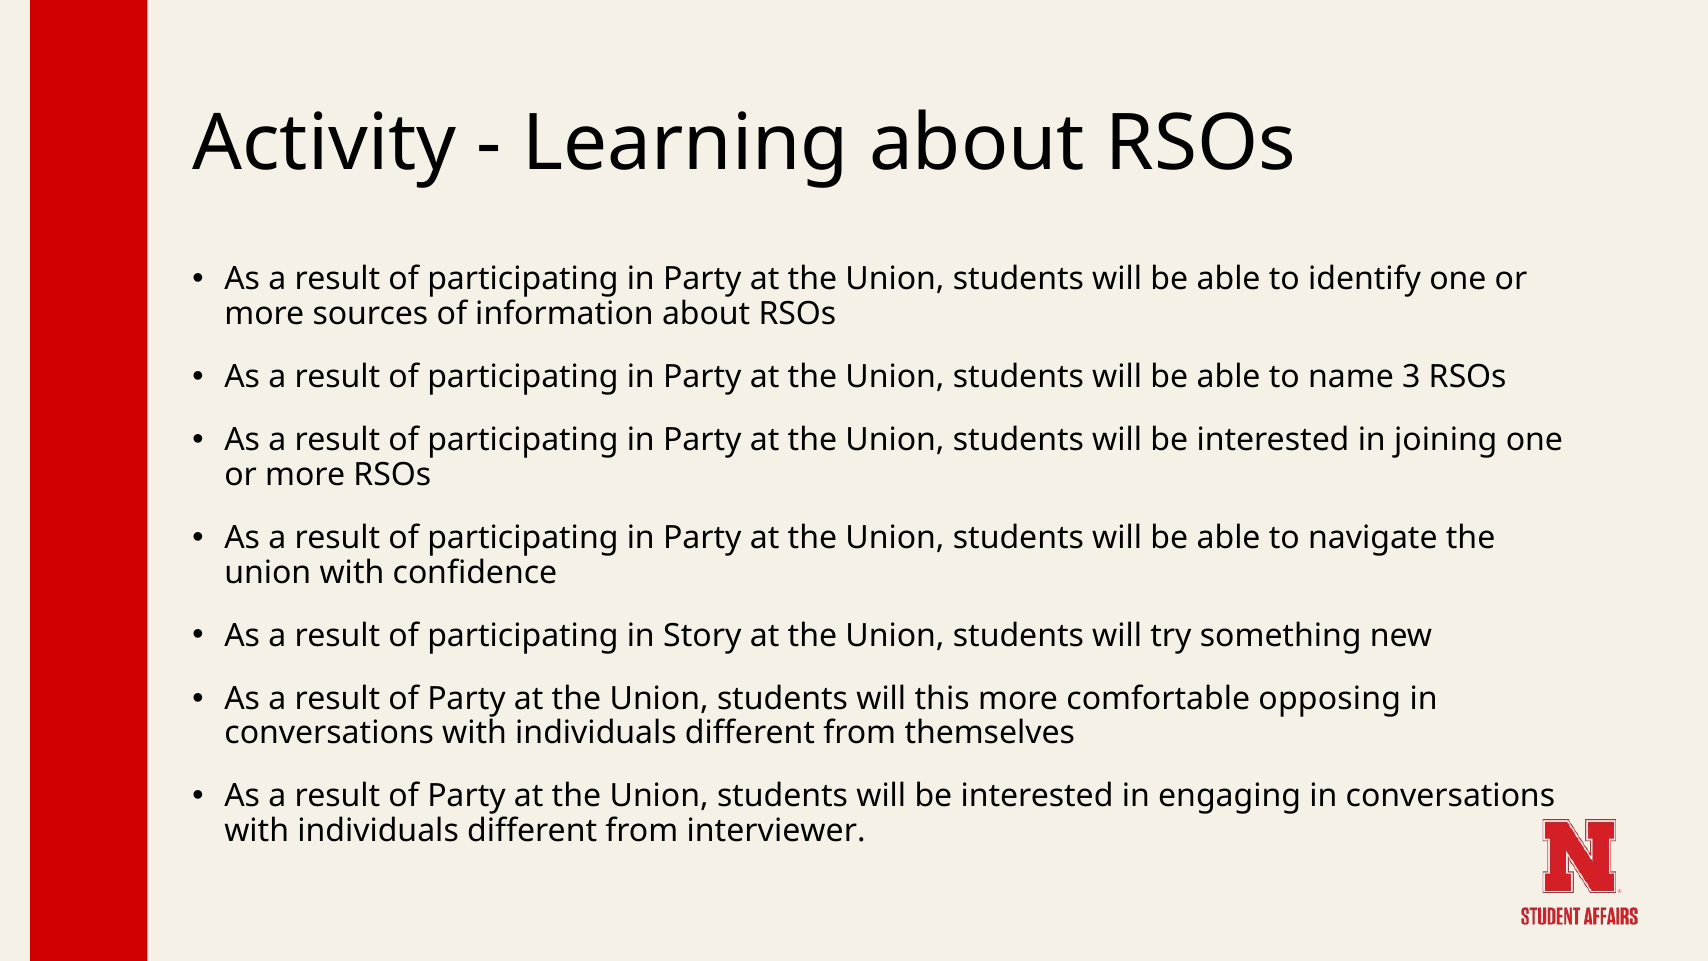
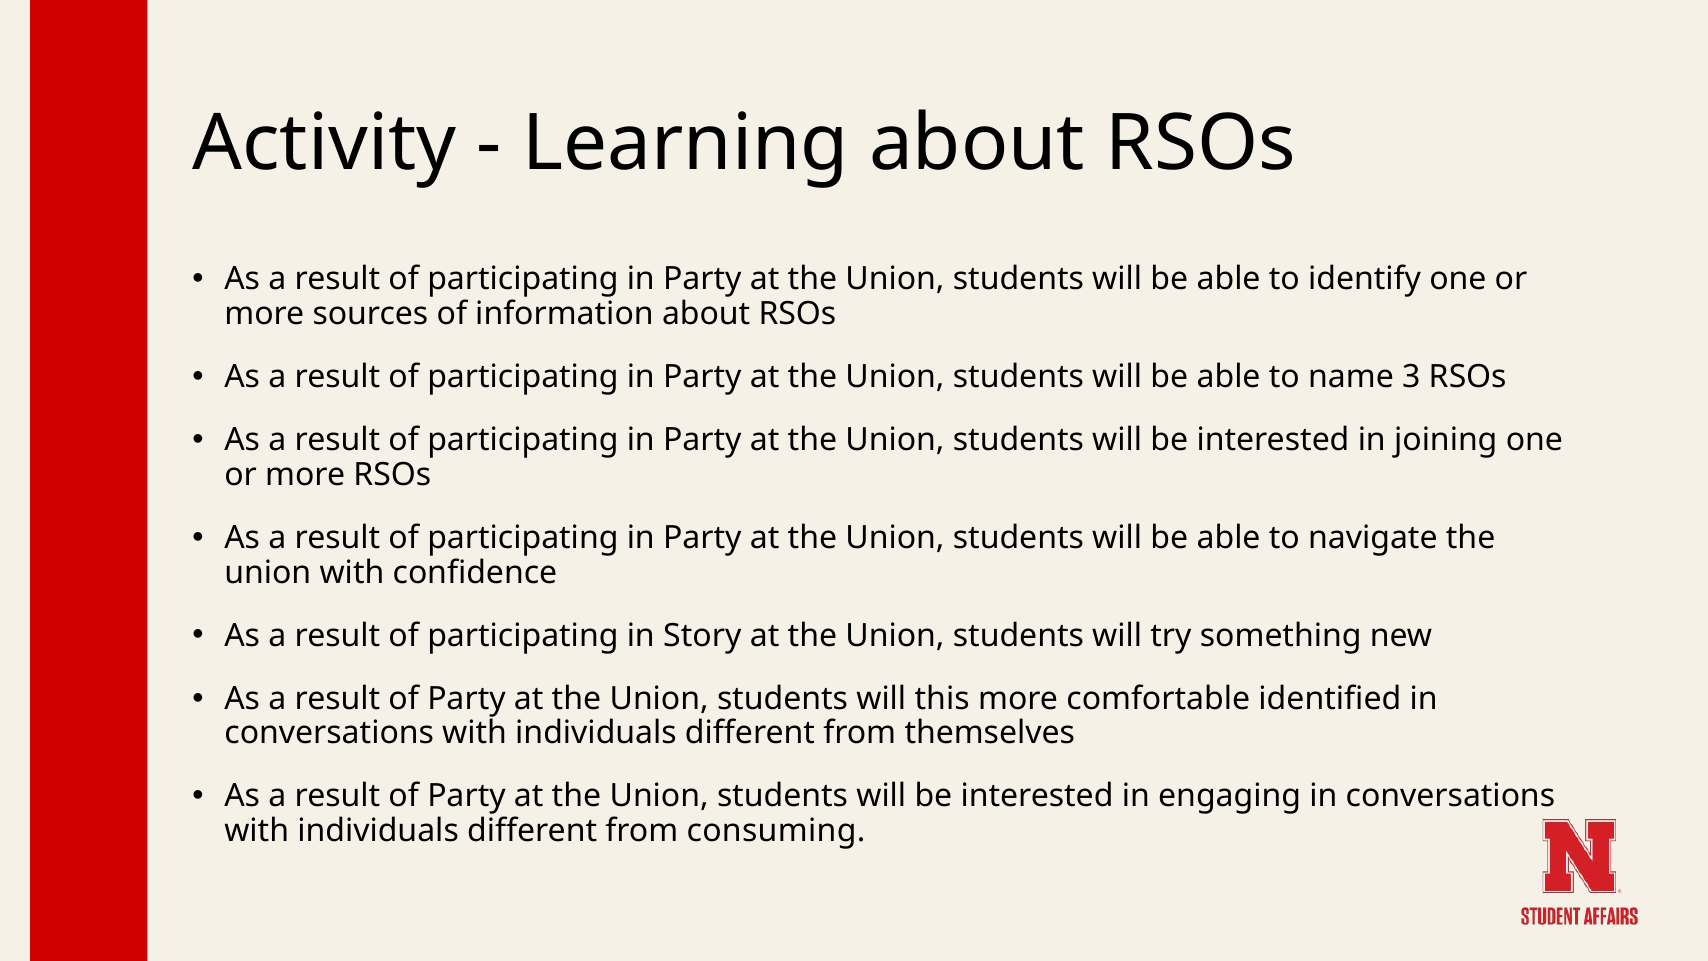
opposing: opposing -> identified
interviewer: interviewer -> consuming
